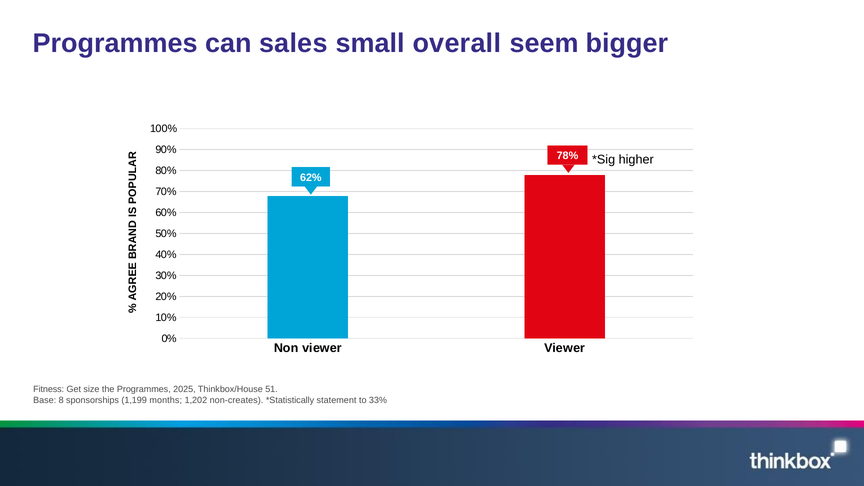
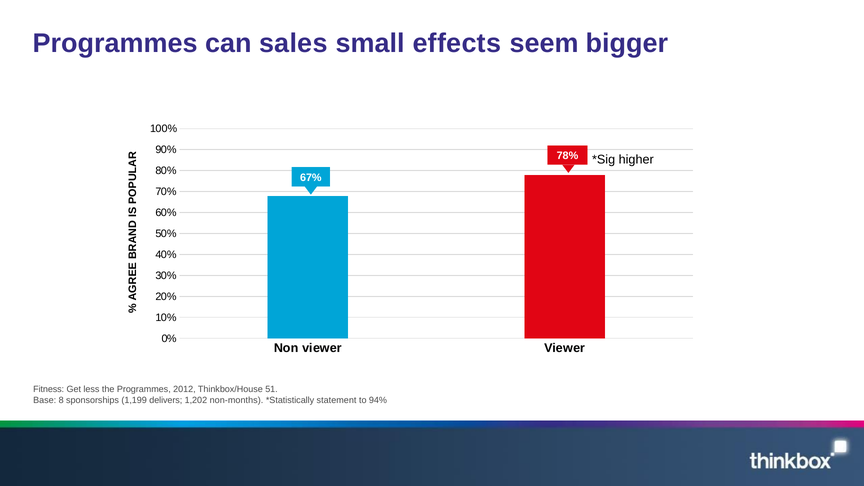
overall: overall -> effects
62%: 62% -> 67%
size: size -> less
2025: 2025 -> 2012
months: months -> delivers
non-creates: non-creates -> non-months
33%: 33% -> 94%
